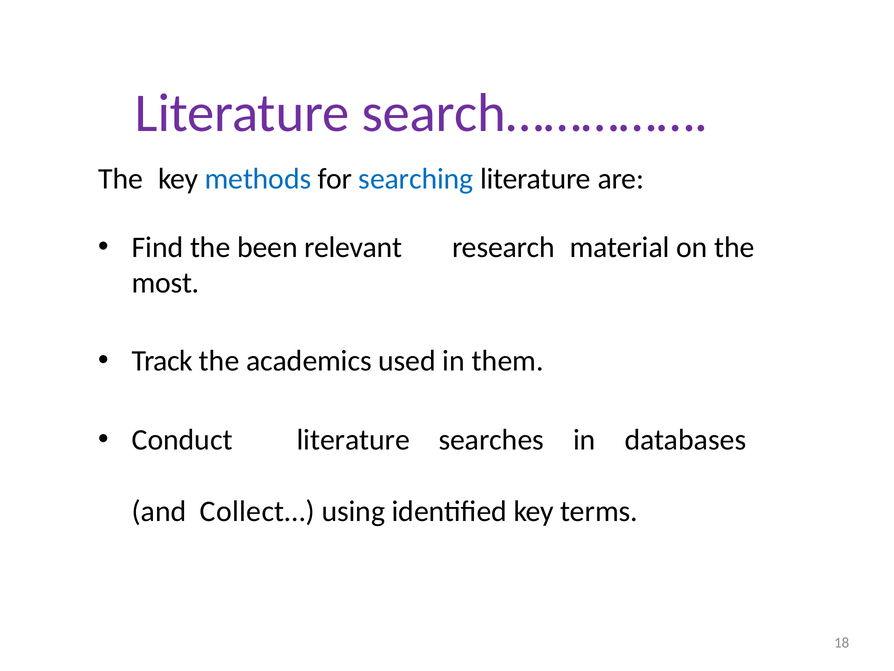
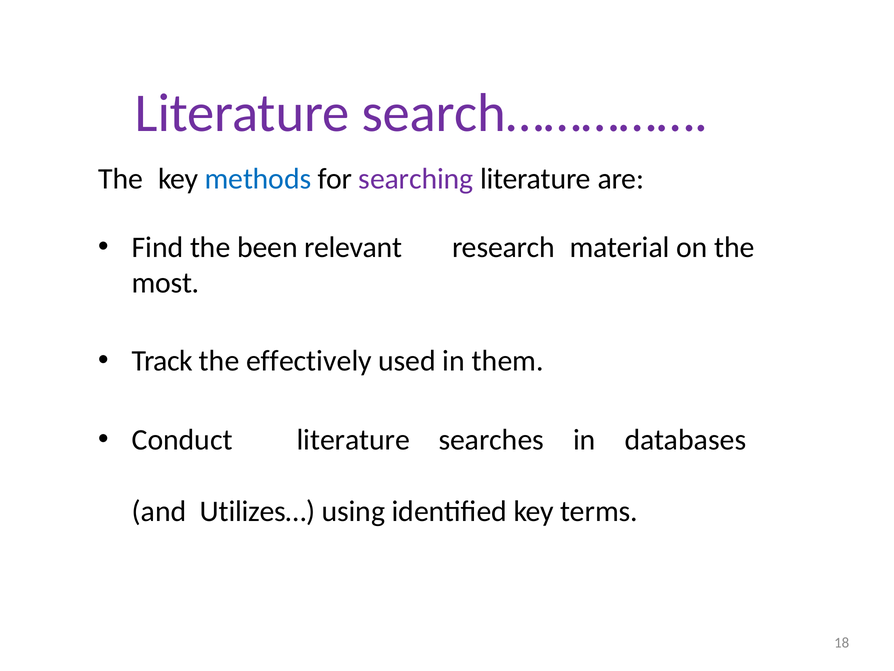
searching colour: blue -> purple
academics: academics -> effectively
Collect…: Collect… -> Utilizes…
